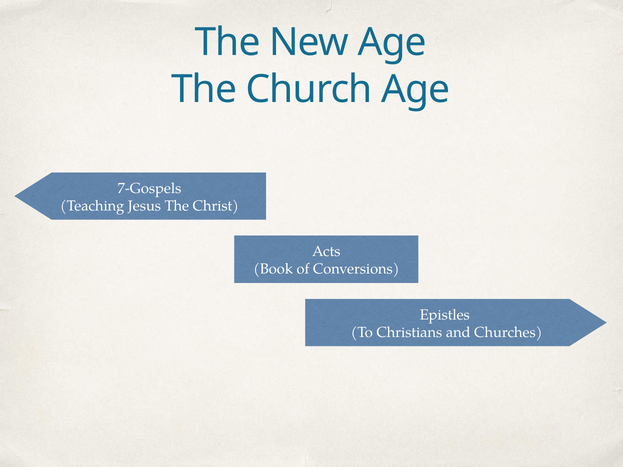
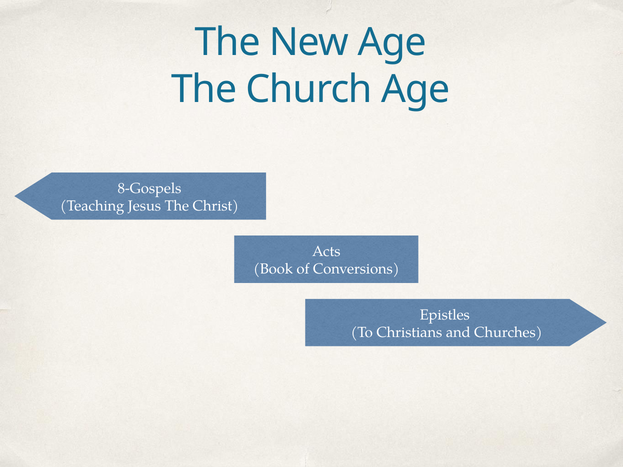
7-Gospels: 7-Gospels -> 8-Gospels
